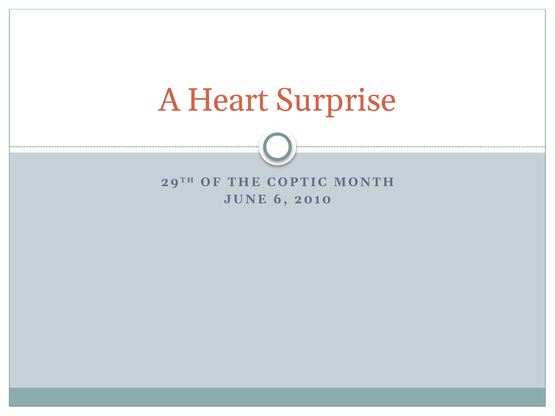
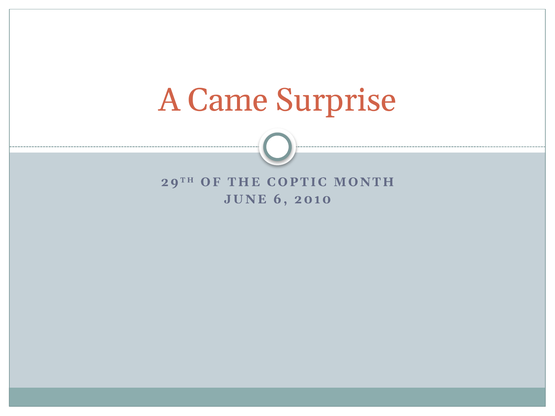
Heart: Heart -> Came
